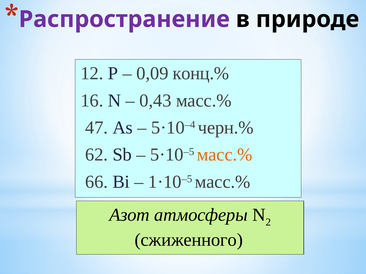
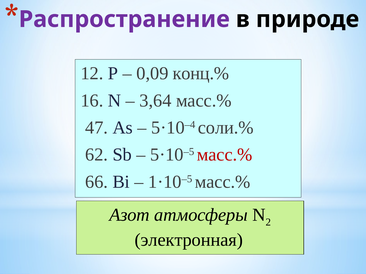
0,43: 0,43 -> 3,64
черн.%: черн.% -> соли.%
масс.% at (225, 155) colour: orange -> red
сжиженного: сжиженного -> электронная
